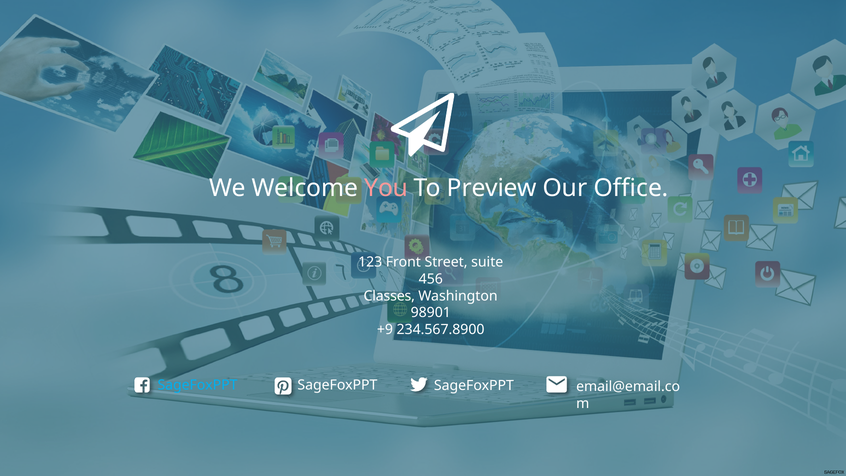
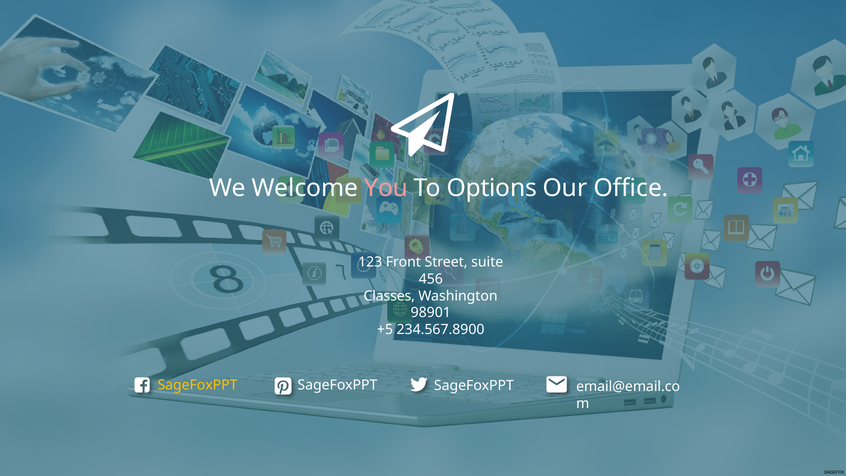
Preview: Preview -> Options
+9: +9 -> +5
SageFoxPPT at (198, 385) colour: light blue -> yellow
